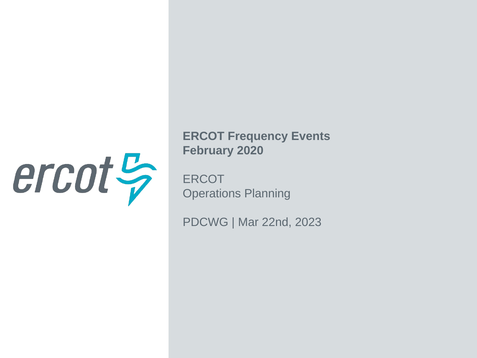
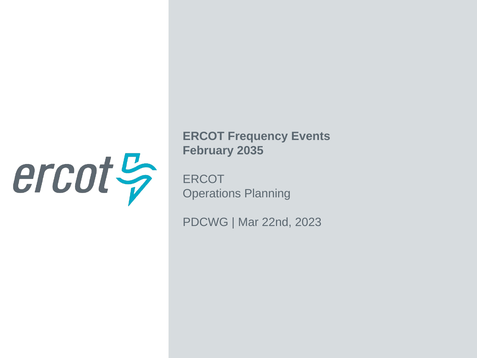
2020: 2020 -> 2035
